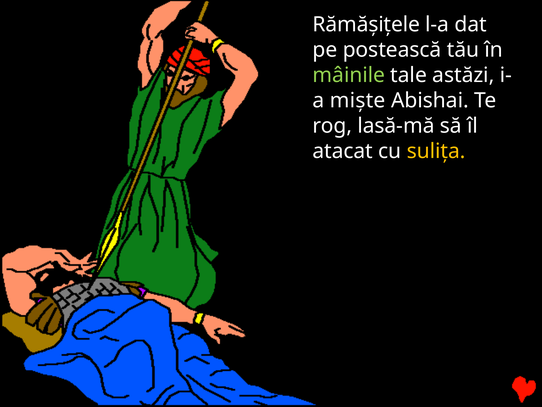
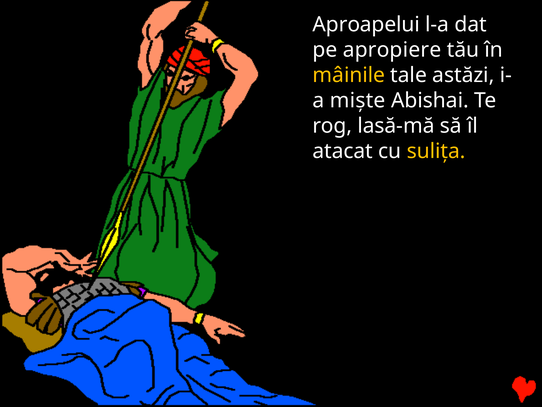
Rămășițele: Rămășițele -> Aproapelui
postească: postească -> apropiere
mâinile colour: light green -> yellow
